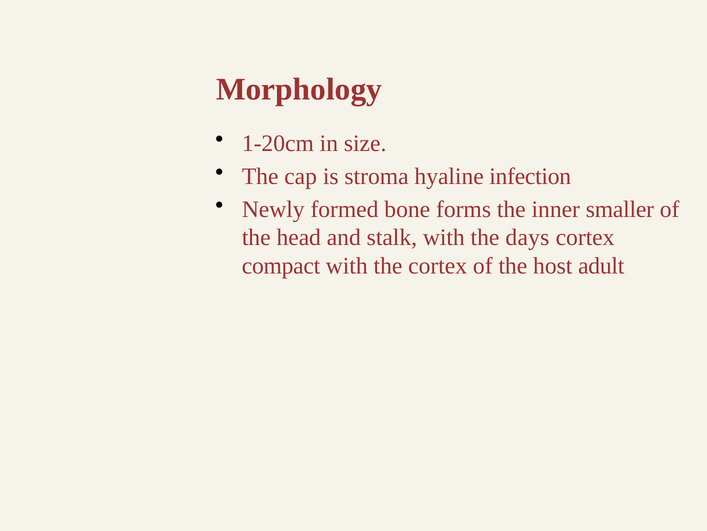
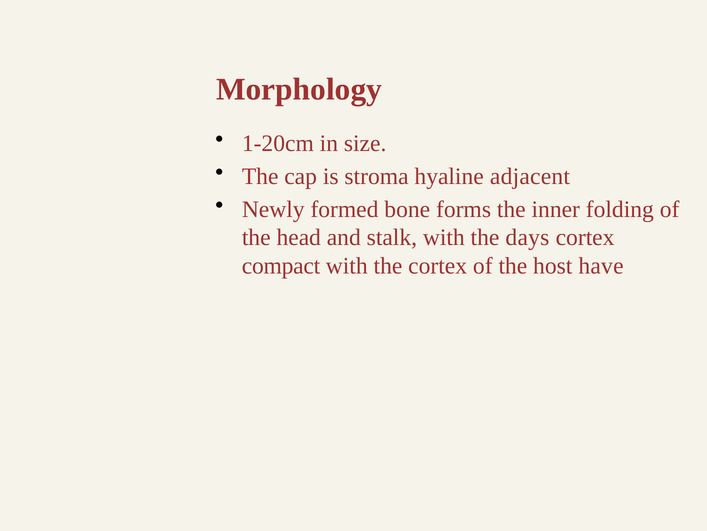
infection: infection -> adjacent
smaller: smaller -> folding
adult: adult -> have
